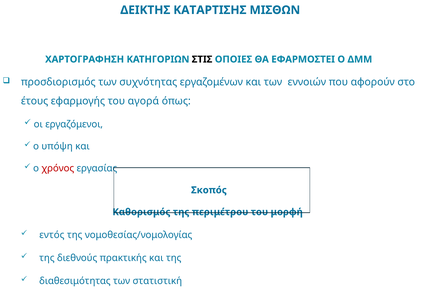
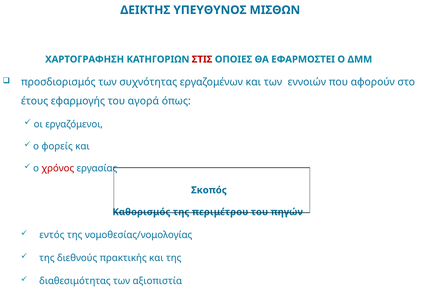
ΚΑΤΑΡΤΙΣΗΣ: ΚΑΤΑΡΤΙΣΗΣ -> ΥΠΕΥΘΥΝΟΣ
ΣΤΙΣ colour: black -> red
υπόψη: υπόψη -> φορείς
μορφή: μορφή -> πηγών
στατιστική: στατιστική -> αξιοπιστία
